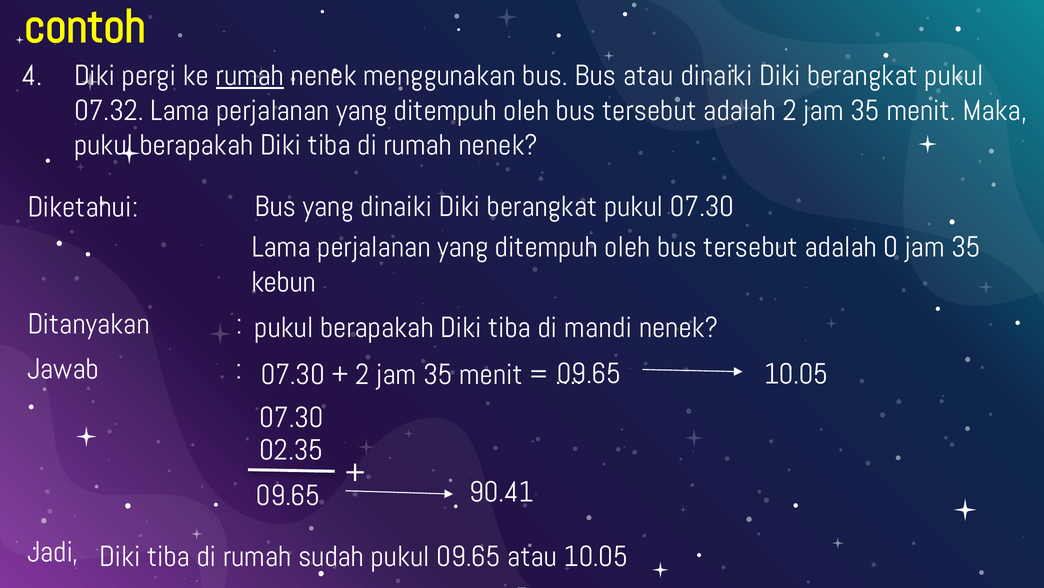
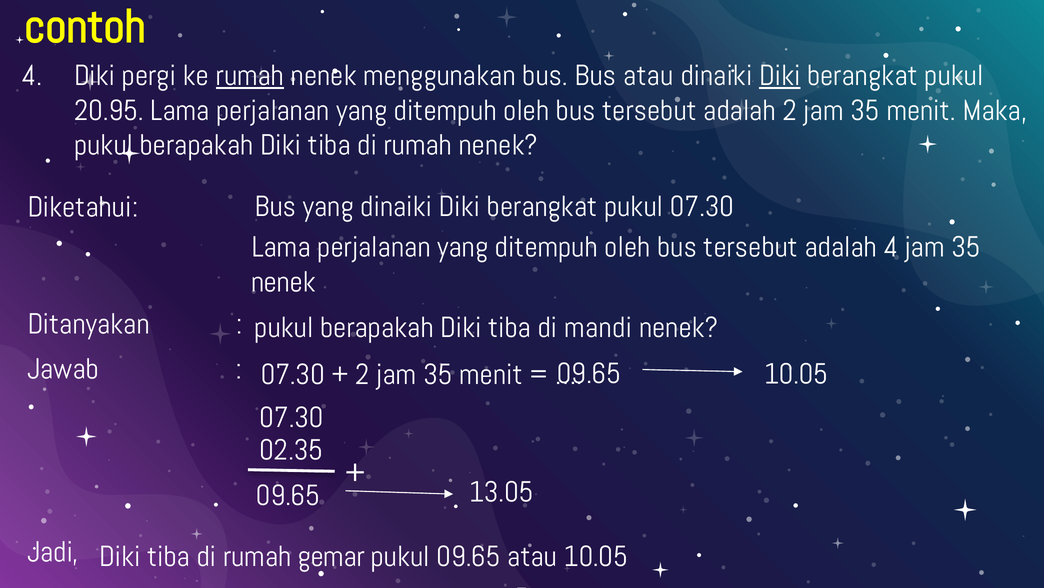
Diki at (780, 76) underline: none -> present
07.32: 07.32 -> 20.95
adalah 0: 0 -> 4
kebun at (283, 282): kebun -> nenek
90.41: 90.41 -> 13.05
sudah: sudah -> gemar
